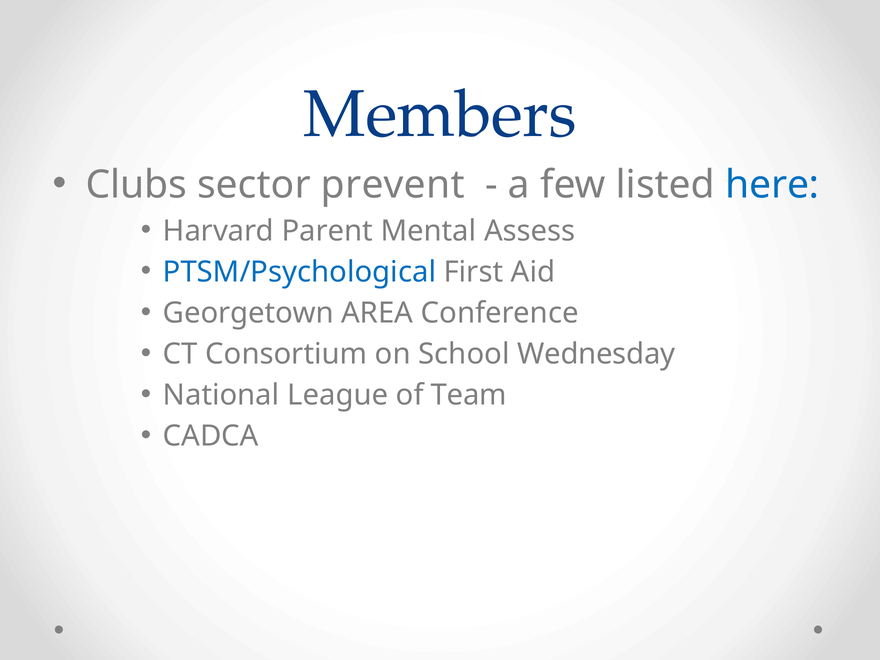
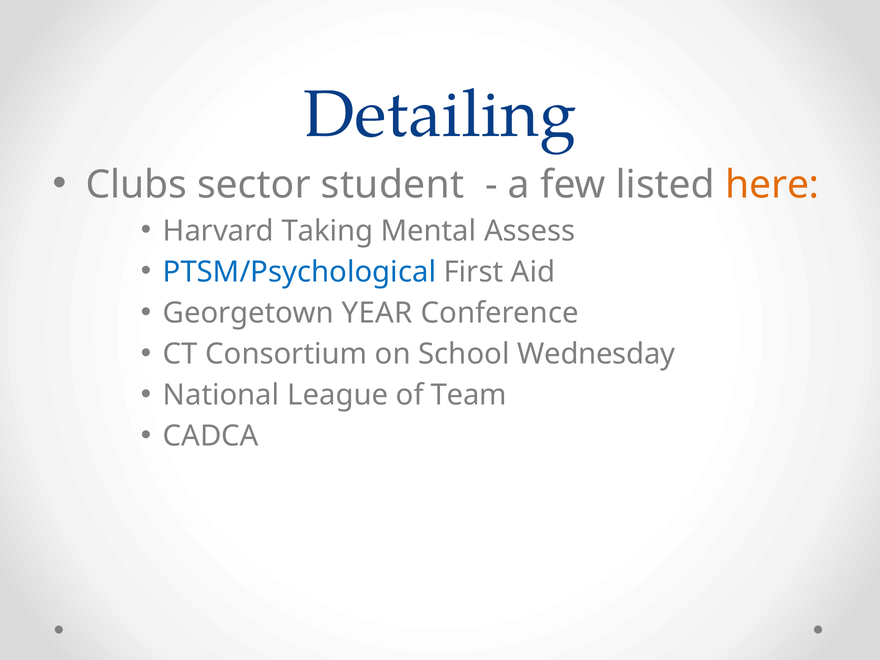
Members: Members -> Detailing
prevent: prevent -> student
here colour: blue -> orange
Parent: Parent -> Taking
AREA: AREA -> YEAR
